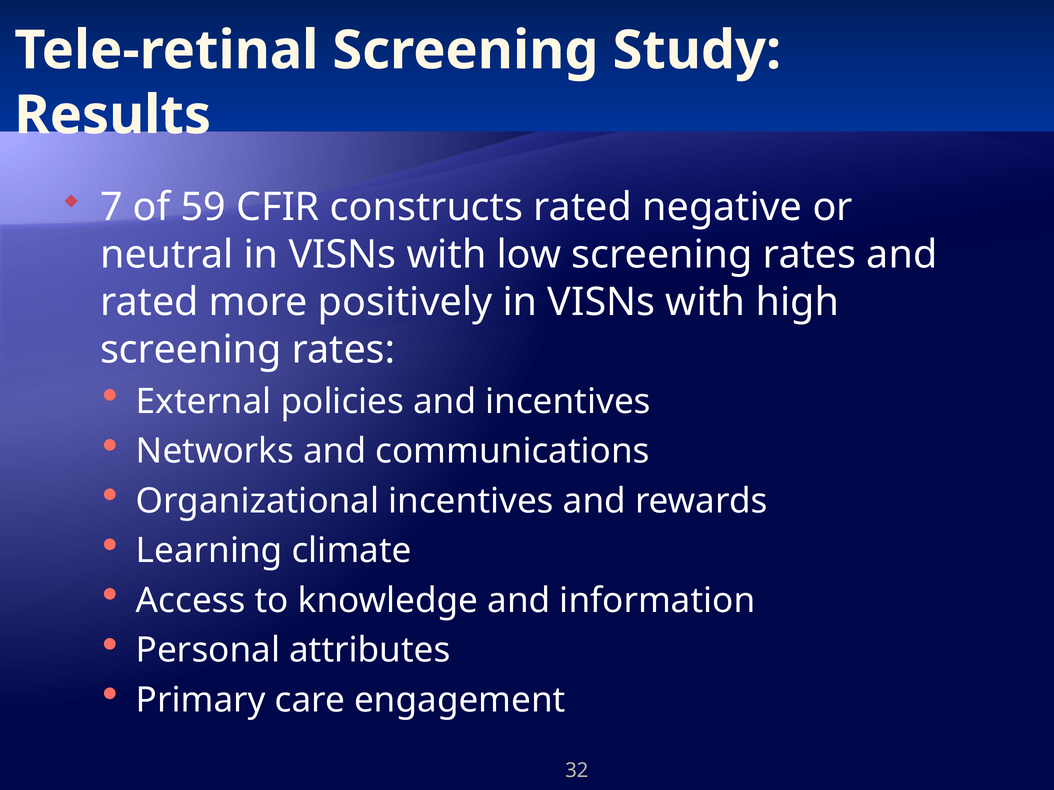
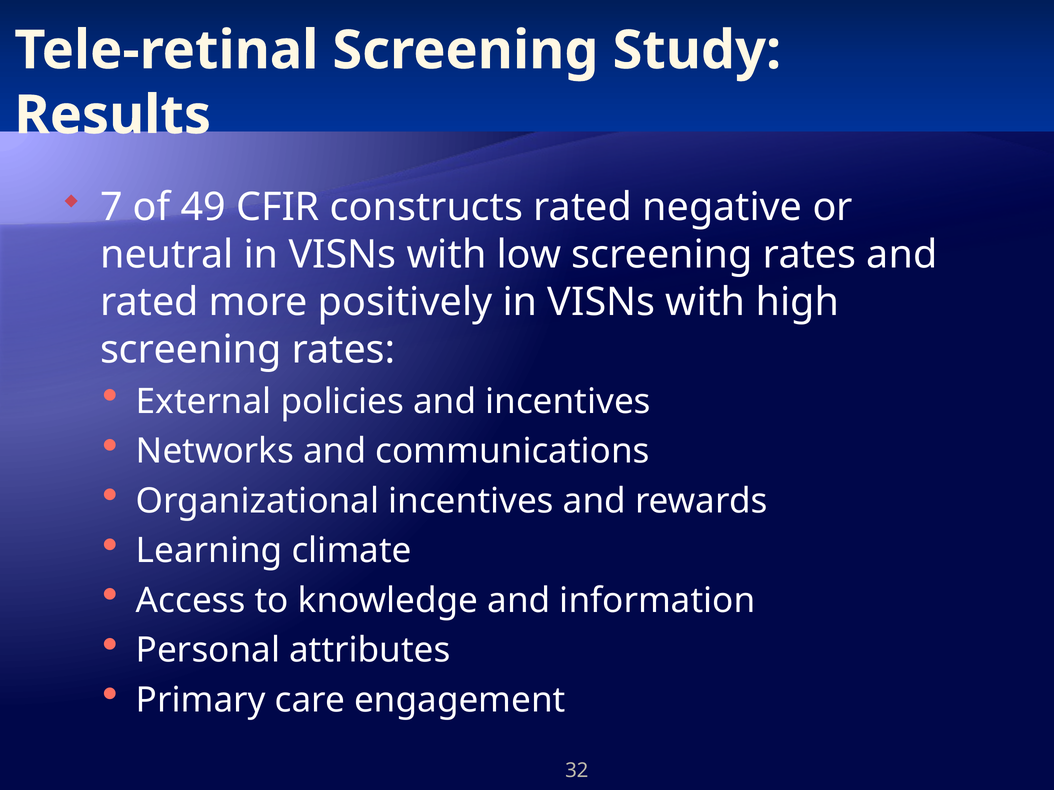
59: 59 -> 49
